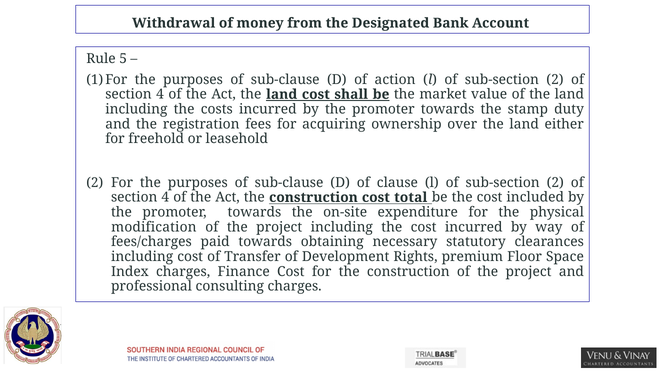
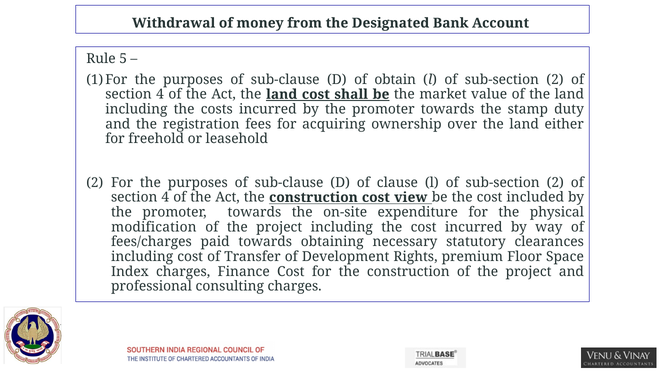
action: action -> obtain
total: total -> view
